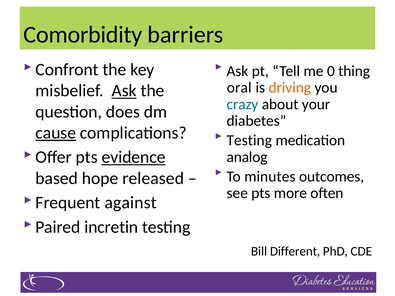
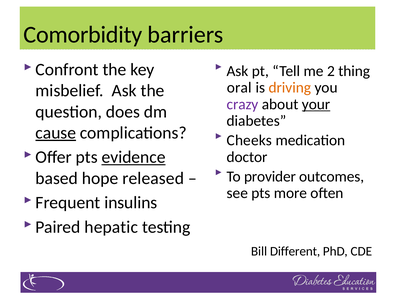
0: 0 -> 2
Ask at (124, 91) underline: present -> none
crazy colour: blue -> purple
your underline: none -> present
Testing at (249, 140): Testing -> Cheeks
analog: analog -> doctor
minutes: minutes -> provider
against: against -> insulins
incretin: incretin -> hepatic
